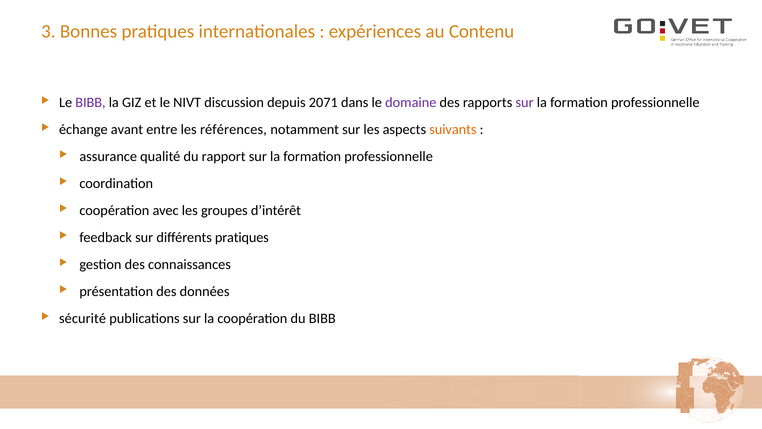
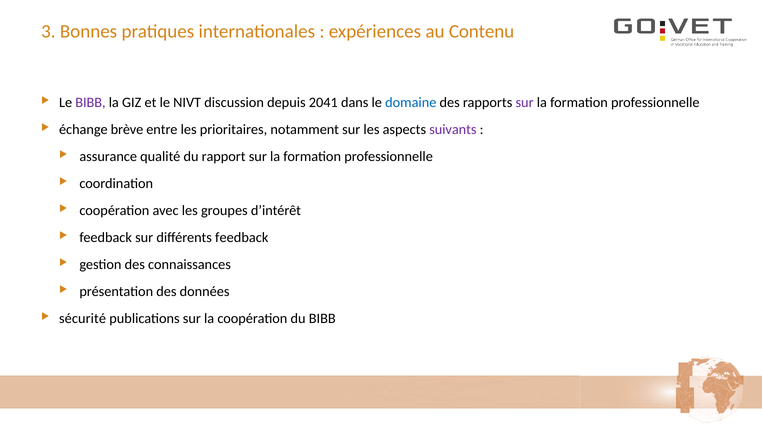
2071: 2071 -> 2041
domaine colour: purple -> blue
avant: avant -> brève
références: références -> prioritaires
suivants colour: orange -> purple
différents pratiques: pratiques -> feedback
